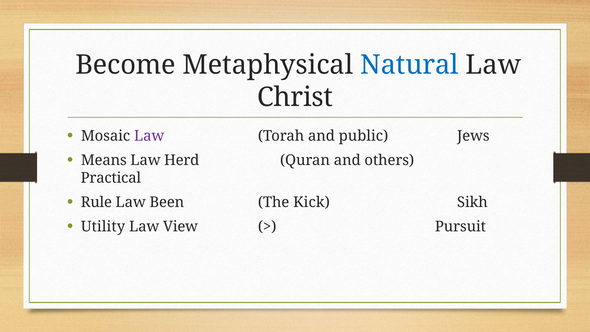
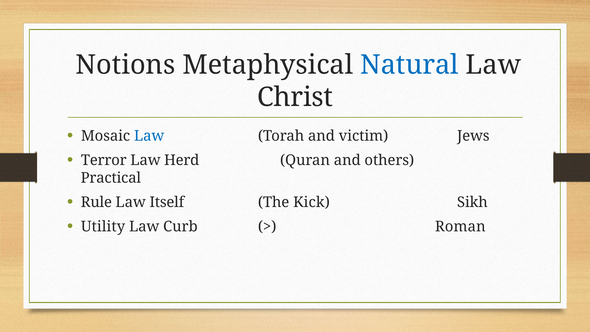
Become: Become -> Notions
Law at (149, 136) colour: purple -> blue
public: public -> victim
Means: Means -> Terror
Been: Been -> Itself
View: View -> Curb
Pursuit: Pursuit -> Roman
